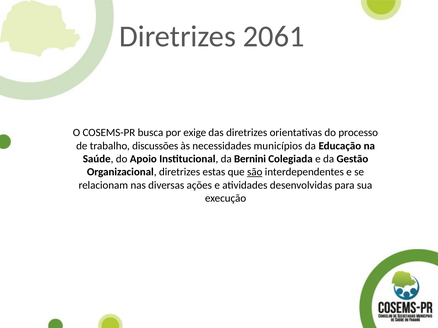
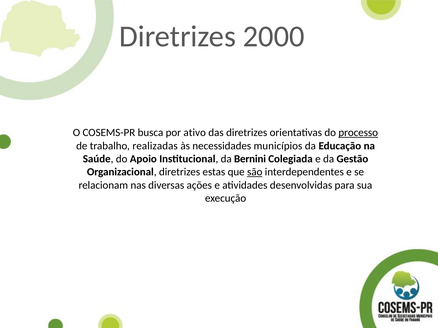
2061: 2061 -> 2000
exige: exige -> ativo
processo underline: none -> present
discussões: discussões -> realizadas
